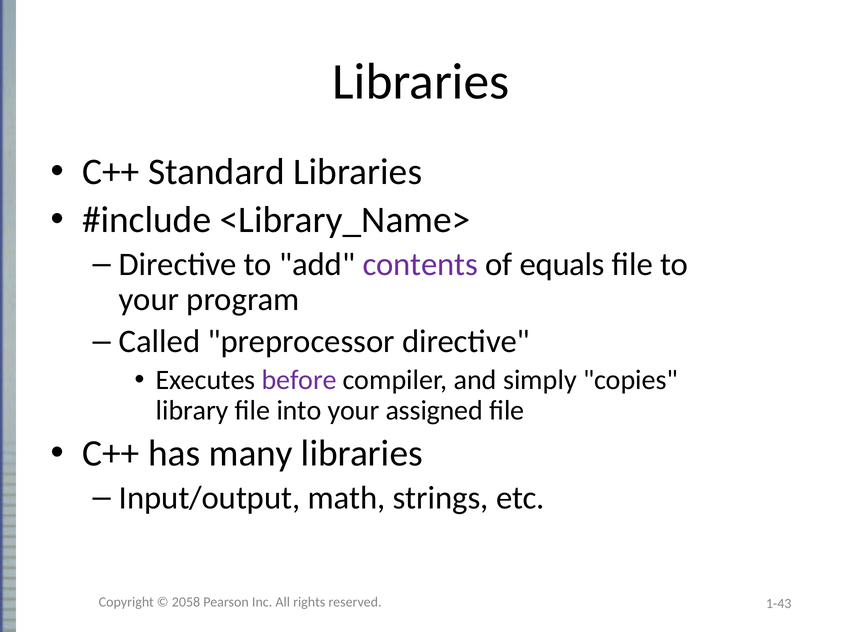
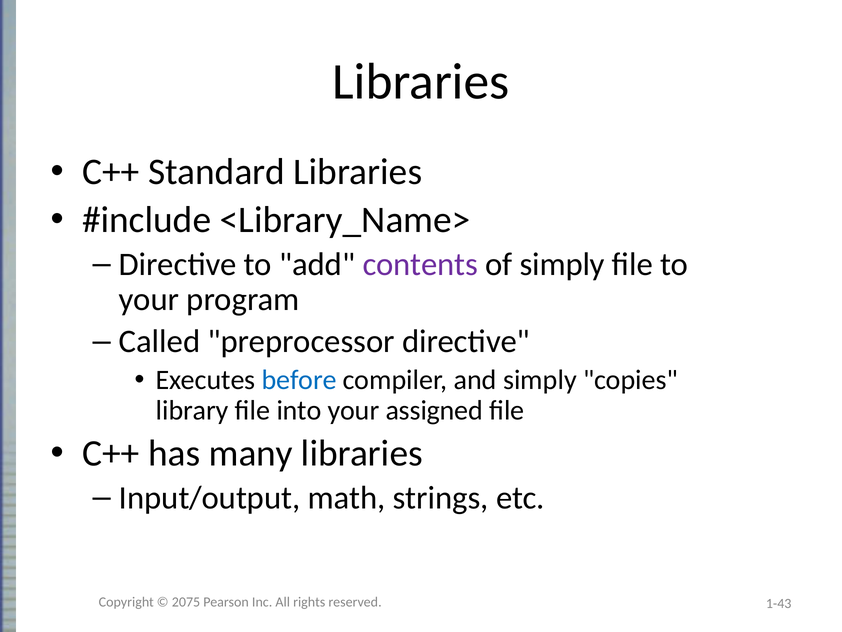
of equals: equals -> simply
before colour: purple -> blue
2058: 2058 -> 2075
